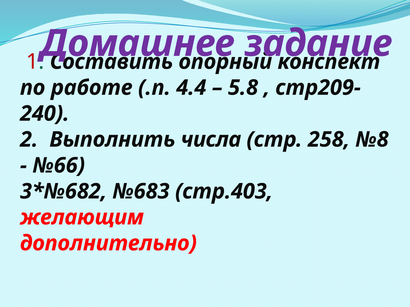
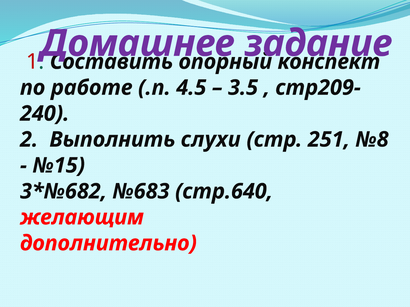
4.4: 4.4 -> 4.5
5.8: 5.8 -> 3.5
числа: числа -> слухи
258: 258 -> 251
№66: №66 -> №15
стр.403: стр.403 -> стр.640
